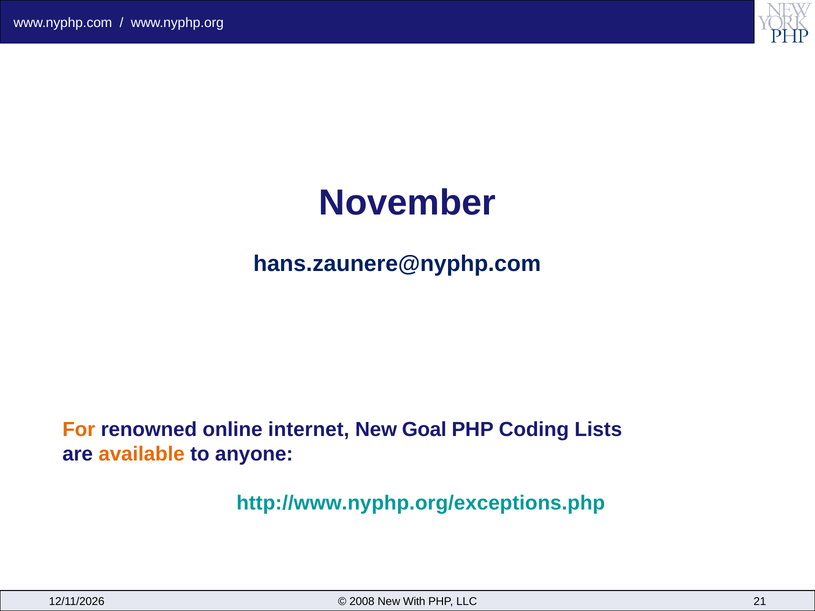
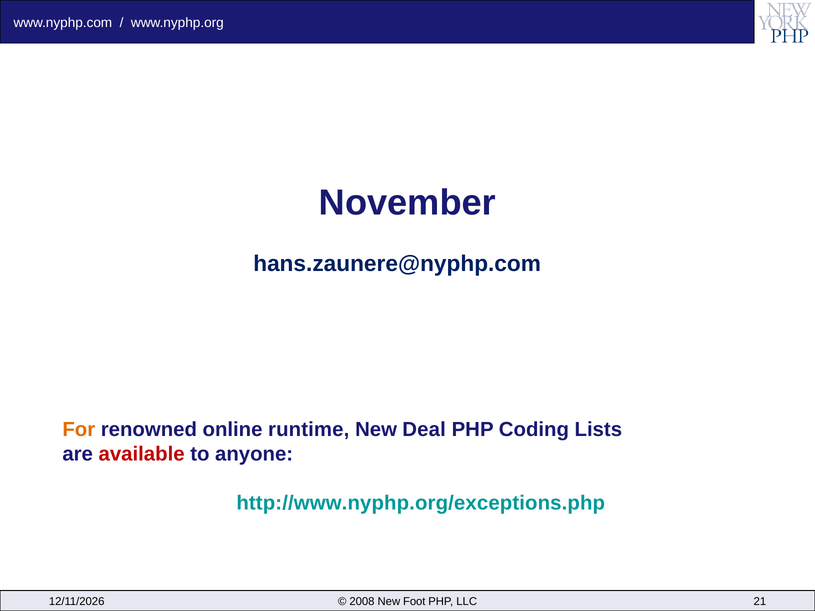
internet: internet -> runtime
Goal: Goal -> Deal
available colour: orange -> red
With: With -> Foot
